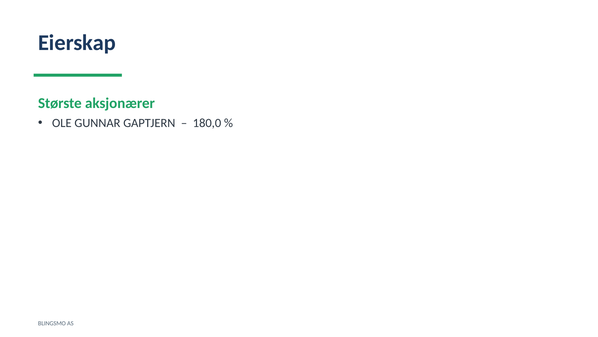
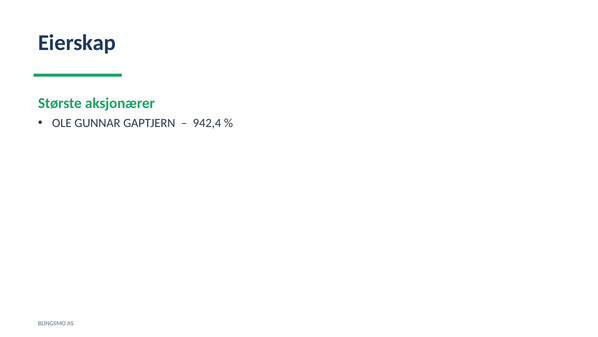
180,0: 180,0 -> 942,4
